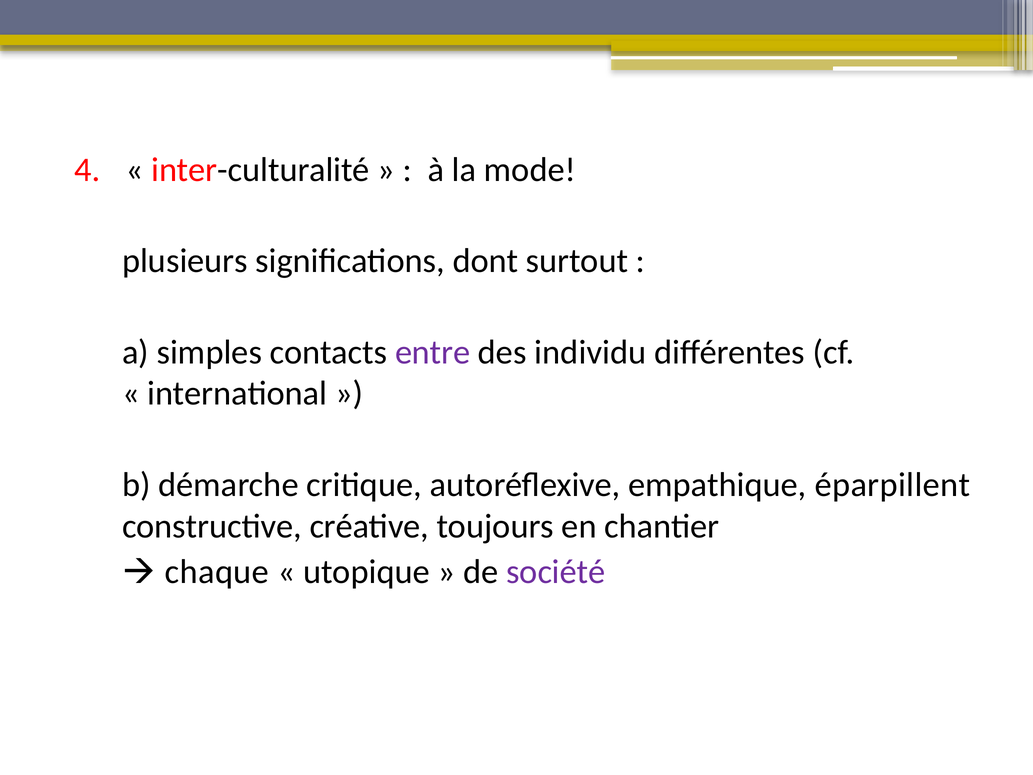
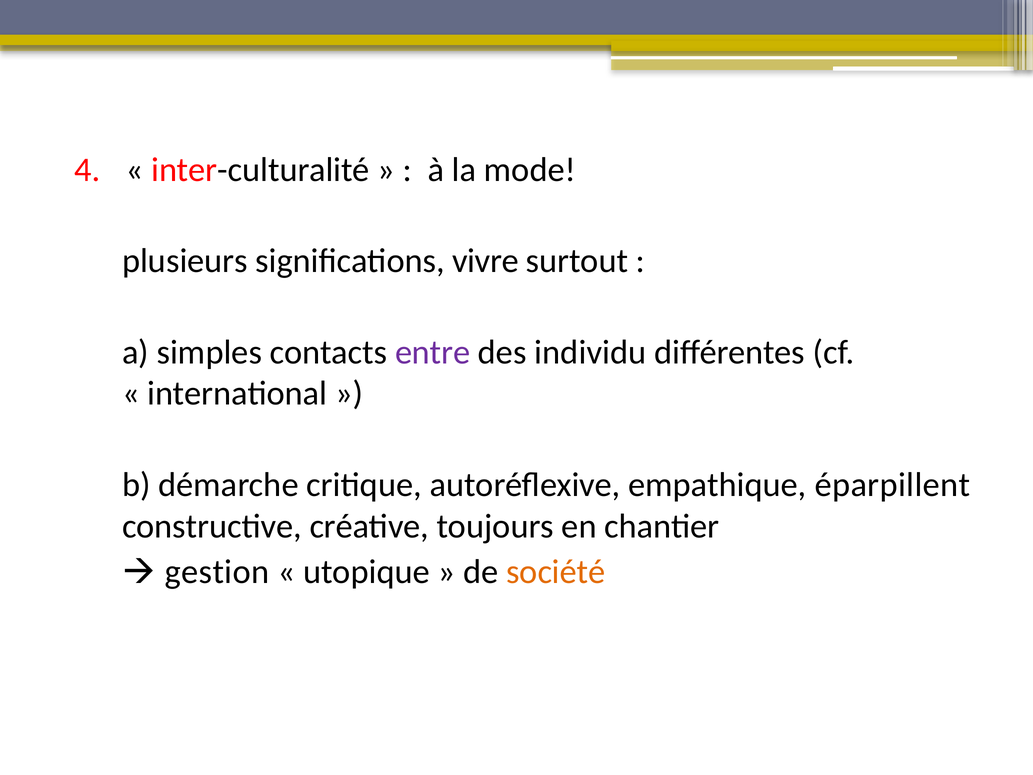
dont: dont -> vivre
chaque: chaque -> gestion
société colour: purple -> orange
